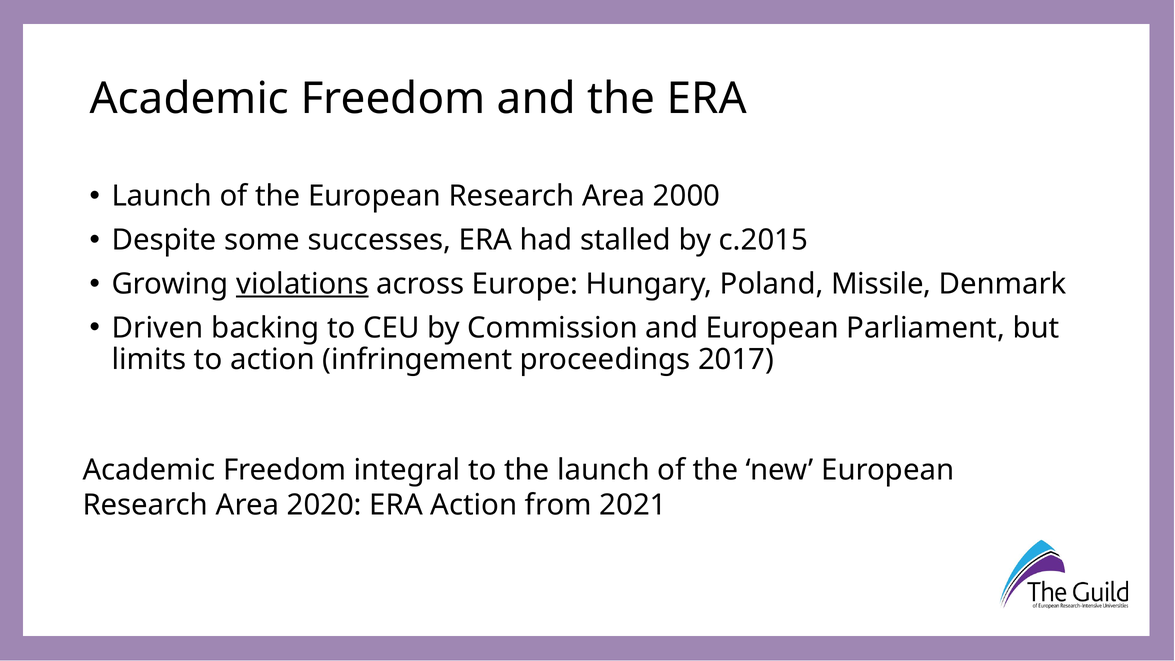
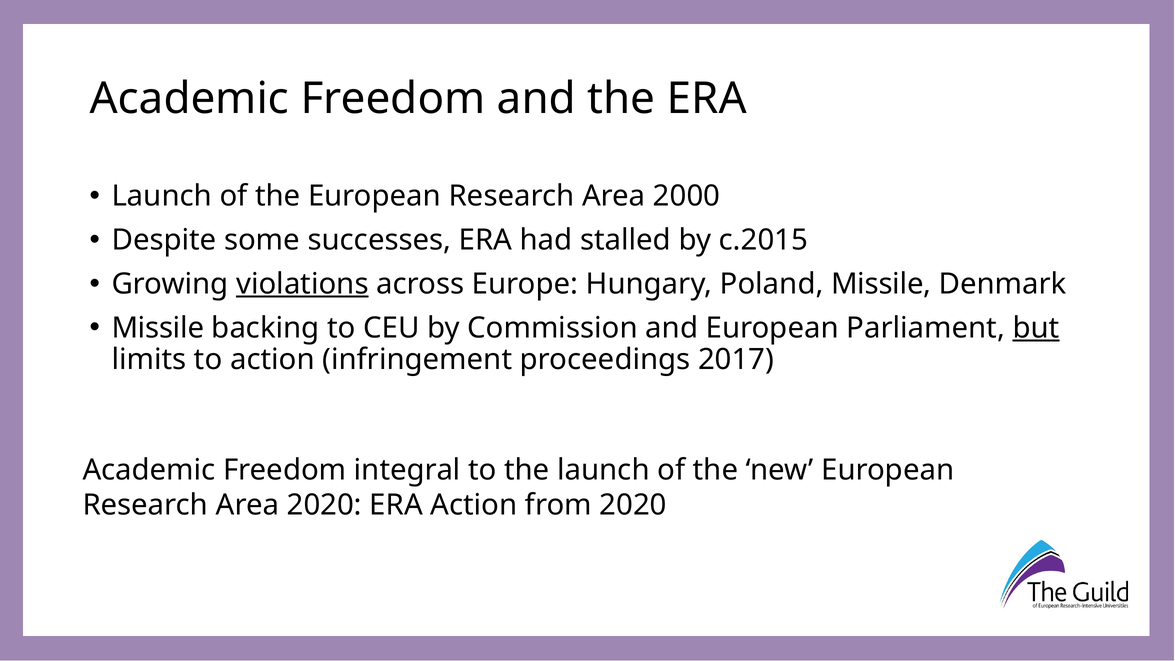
Driven at (158, 328): Driven -> Missile
but underline: none -> present
from 2021: 2021 -> 2020
